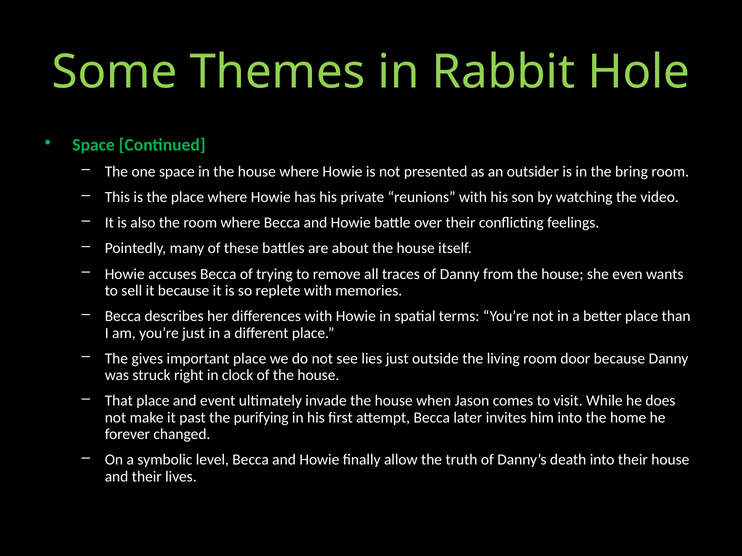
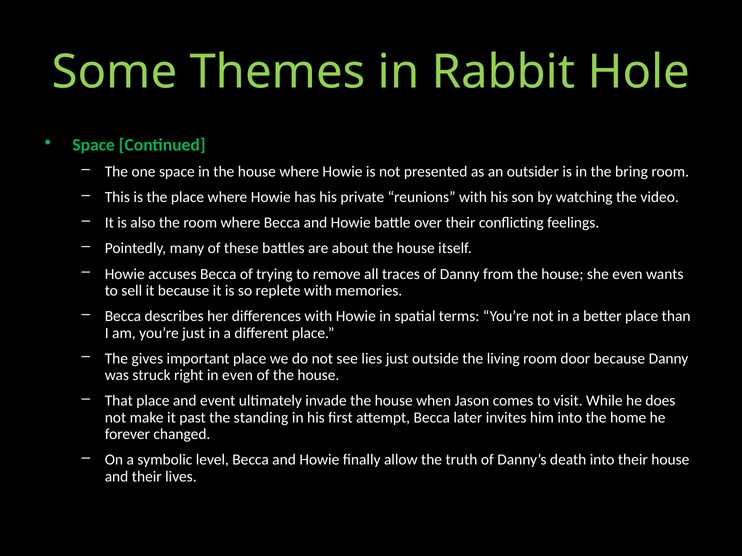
in clock: clock -> even
purifying: purifying -> standing
